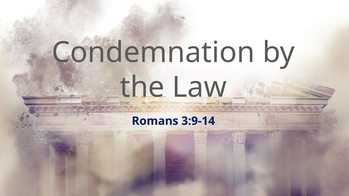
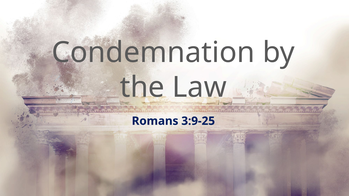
3:9-14: 3:9-14 -> 3:9-25
